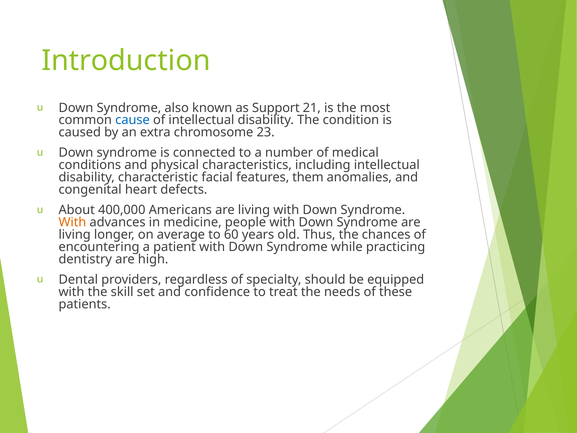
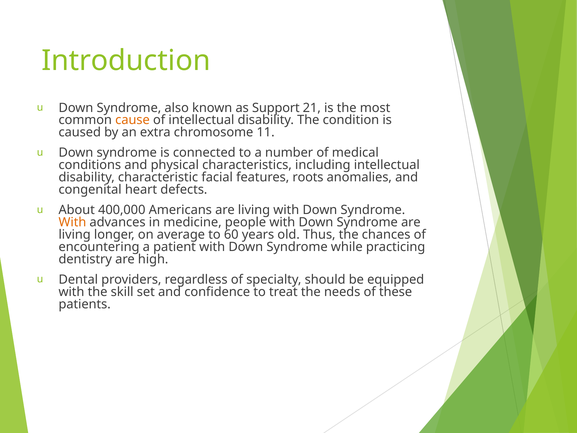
cause colour: blue -> orange
23: 23 -> 11
them: them -> roots
